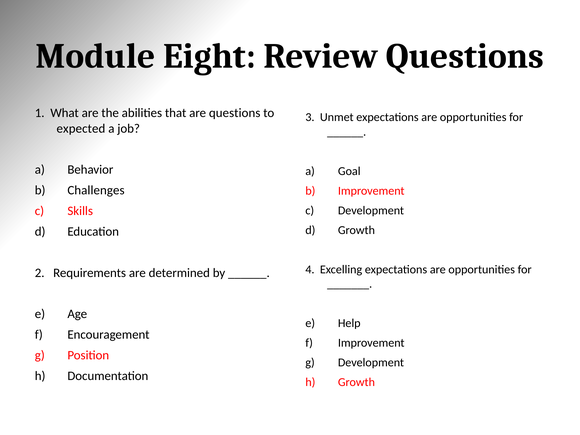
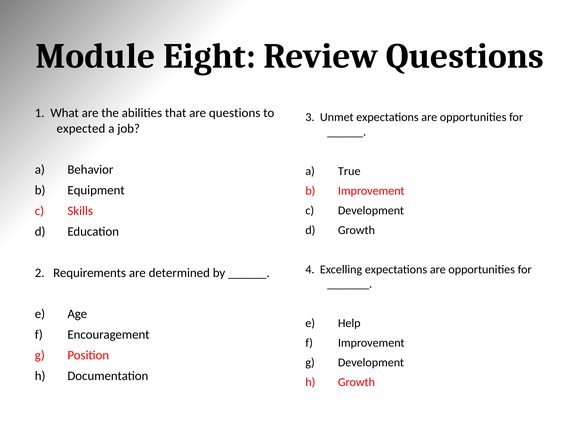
Goal: Goal -> True
Challenges: Challenges -> Equipment
